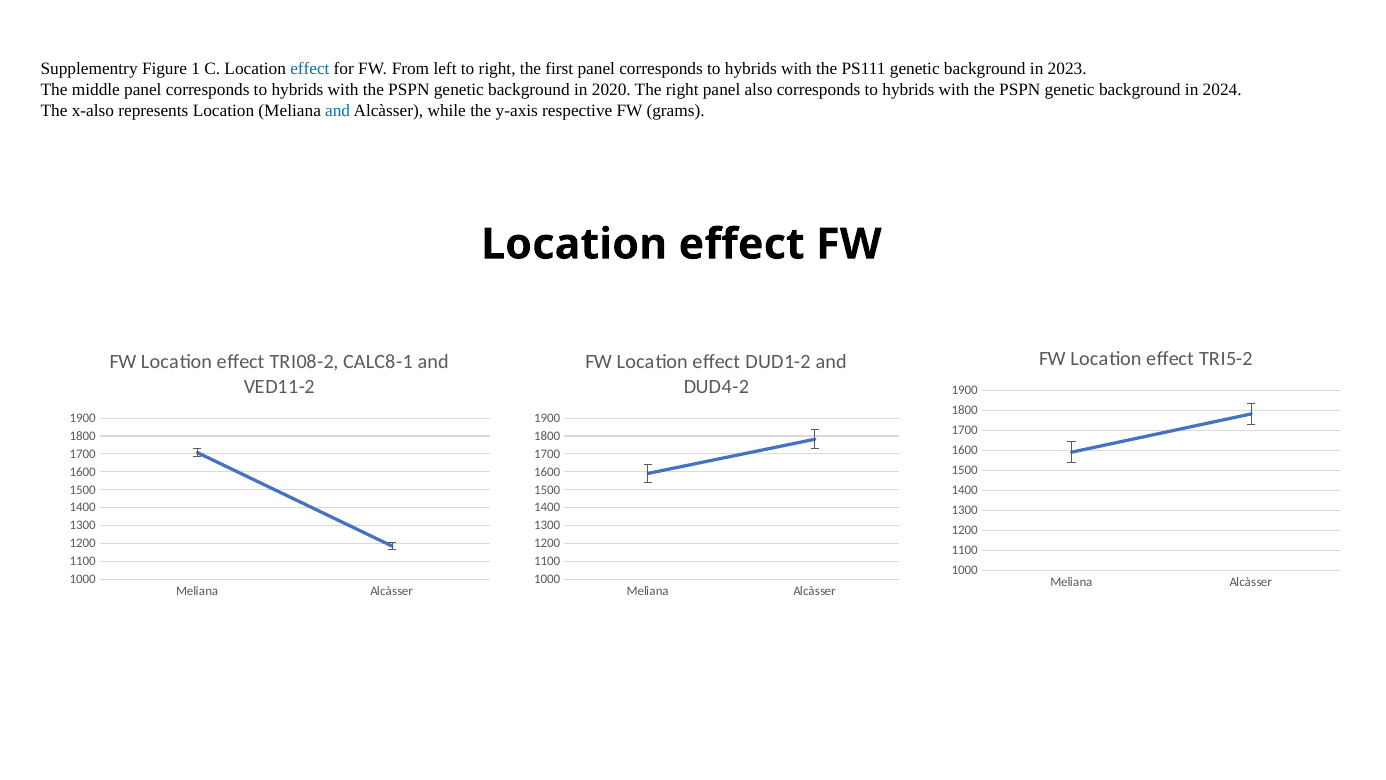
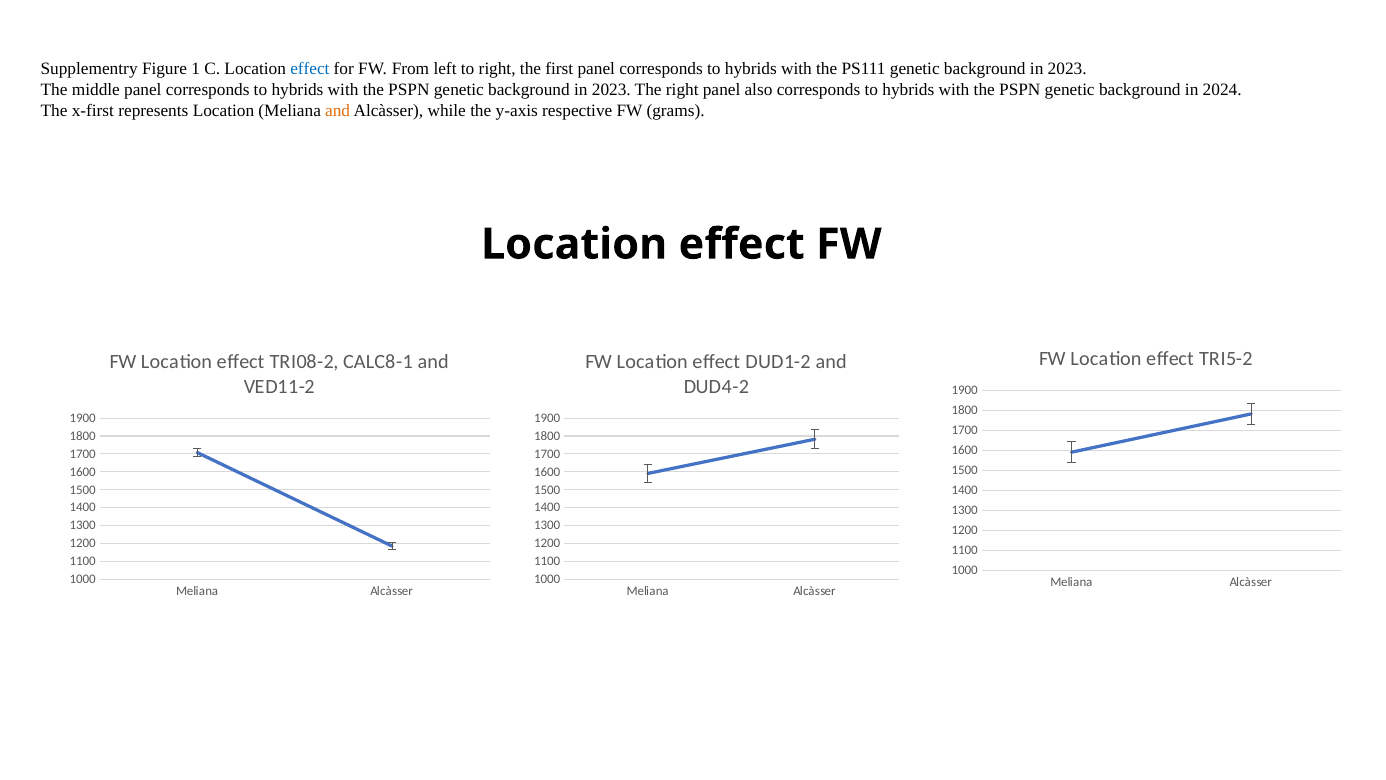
2020 at (611, 90): 2020 -> 2023
x-also: x-also -> x-first
and at (338, 111) colour: blue -> orange
